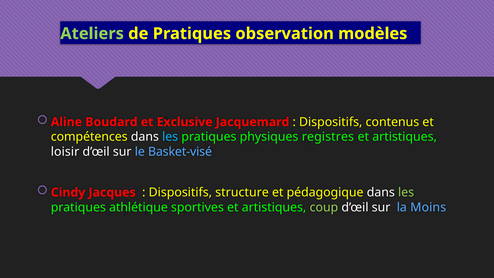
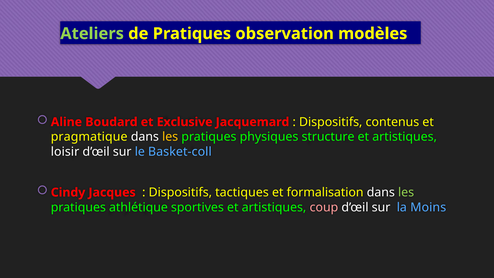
compétences: compétences -> pragmatique
les at (170, 137) colour: light blue -> yellow
registres: registres -> structure
Basket-visé: Basket-visé -> Basket-coll
structure: structure -> tactiques
pédagogique: pédagogique -> formalisation
coup colour: light green -> pink
